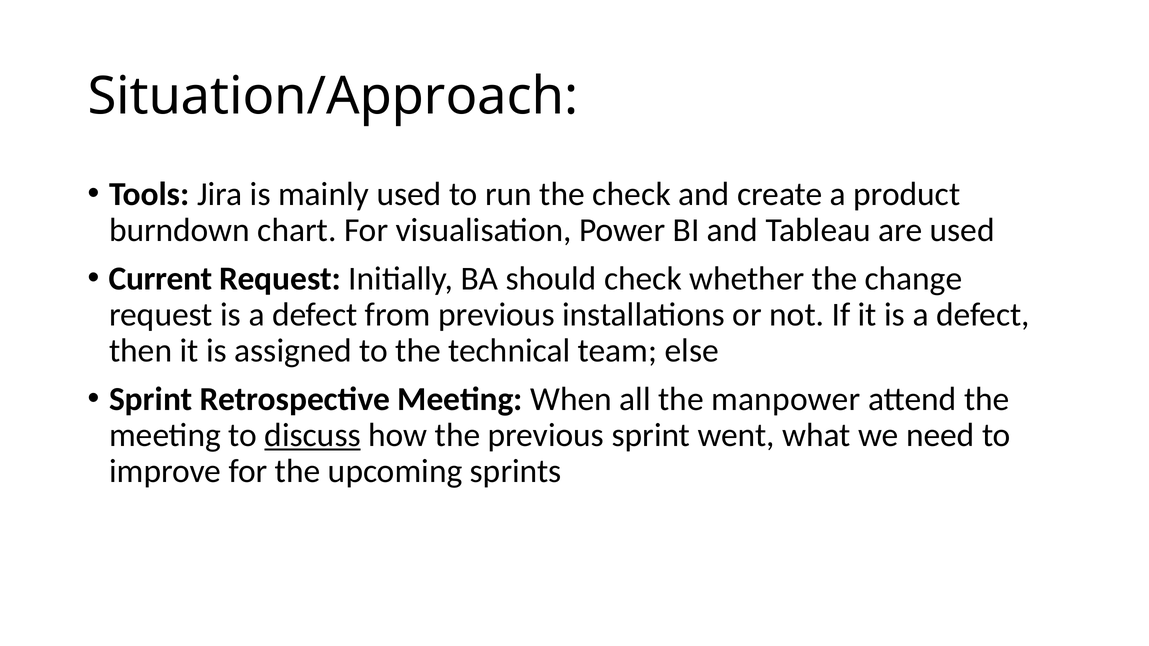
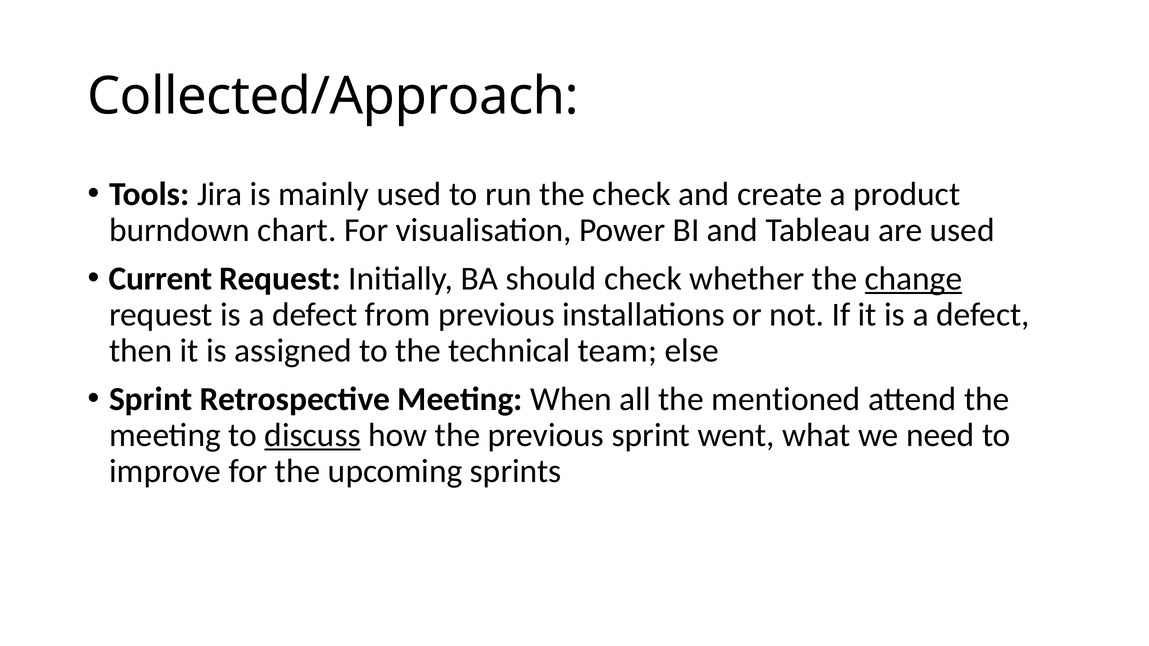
Situation/Approach: Situation/Approach -> Collected/Approach
change underline: none -> present
manpower: manpower -> mentioned
